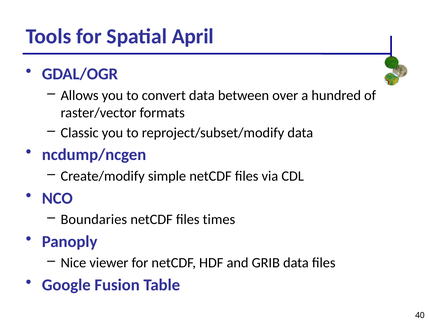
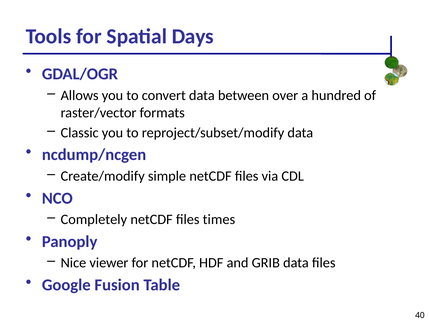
April: April -> Days
Boundaries: Boundaries -> Completely
